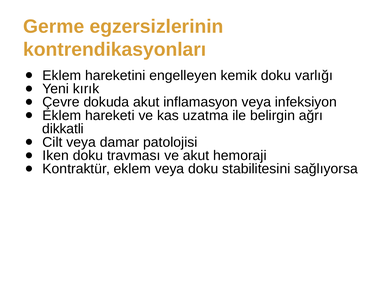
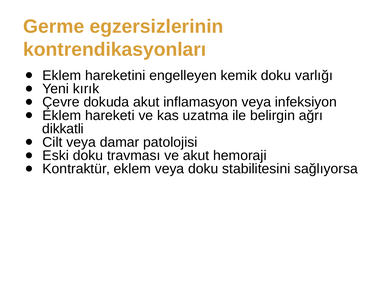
Iken: Iken -> Eski
